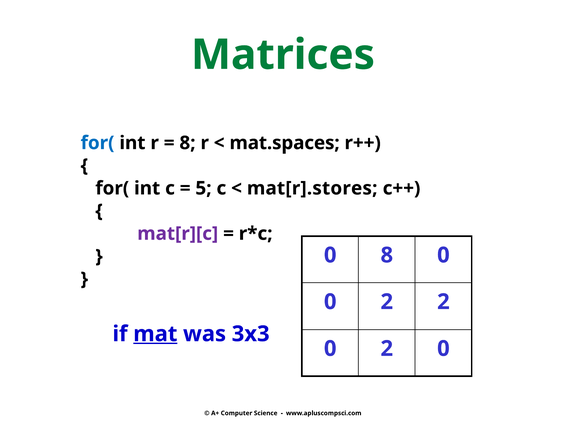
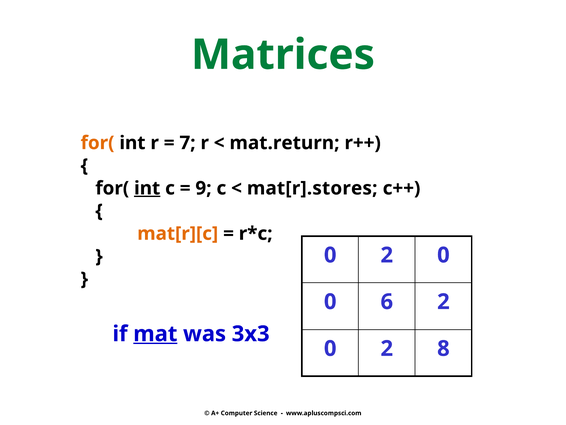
for( at (98, 143) colour: blue -> orange
8 at (187, 143): 8 -> 7
mat.spaces: mat.spaces -> mat.return
int at (147, 188) underline: none -> present
5: 5 -> 9
mat[r][c colour: purple -> orange
8 at (387, 255): 8 -> 2
2 at (387, 301): 2 -> 6
0 2 0: 0 -> 8
